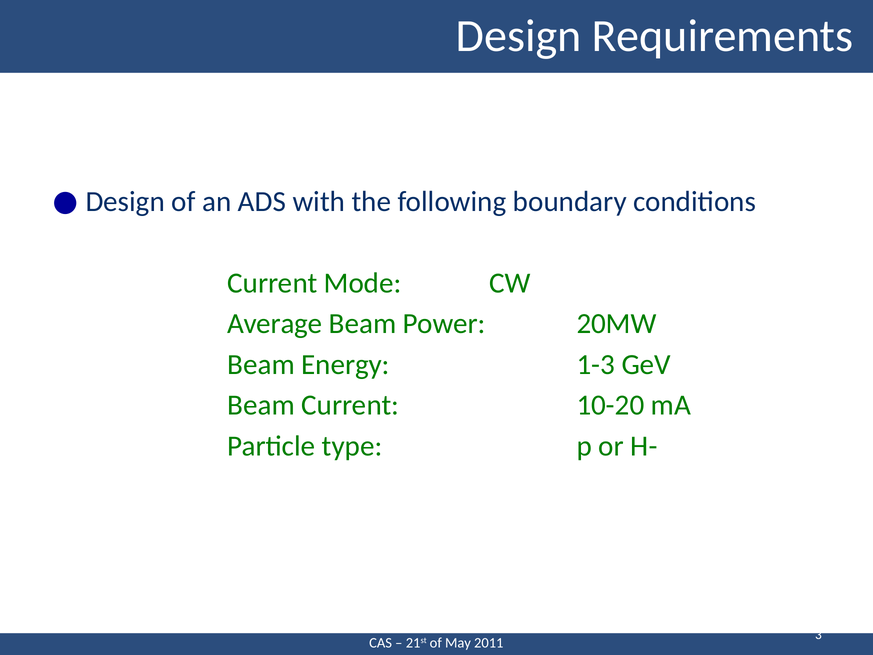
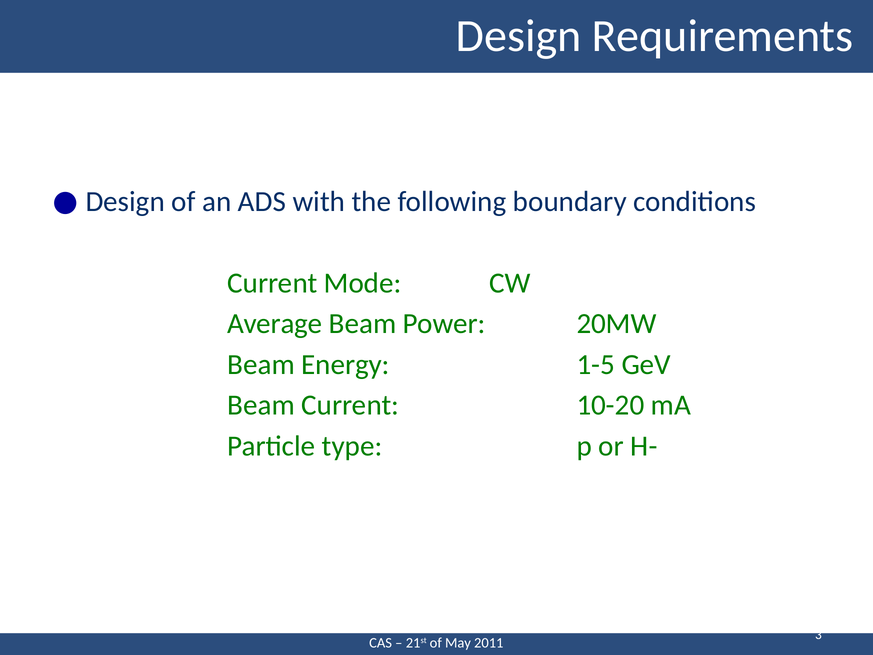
1-3: 1-3 -> 1-5
